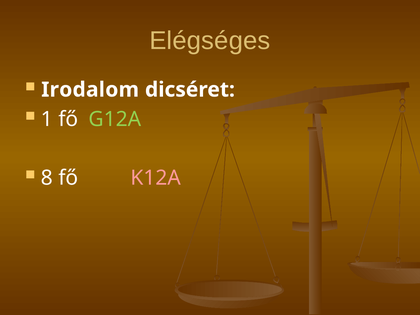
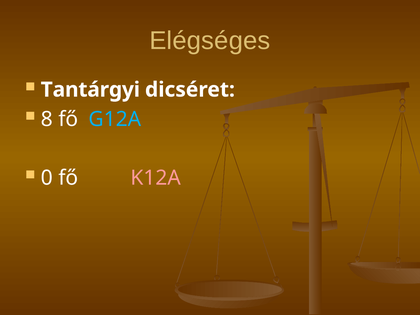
Irodalom: Irodalom -> Tantárgyi
1: 1 -> 8
G12A colour: light green -> light blue
8: 8 -> 0
